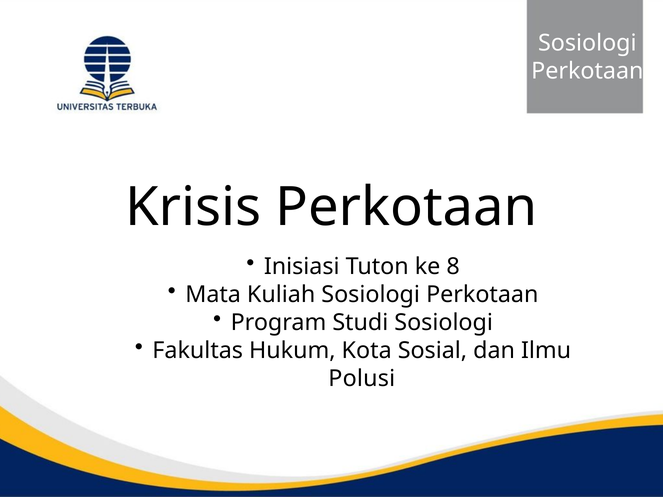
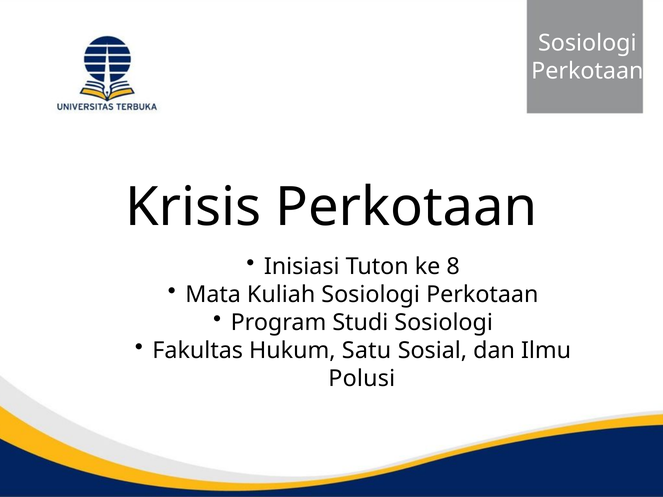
Kota: Kota -> Satu
